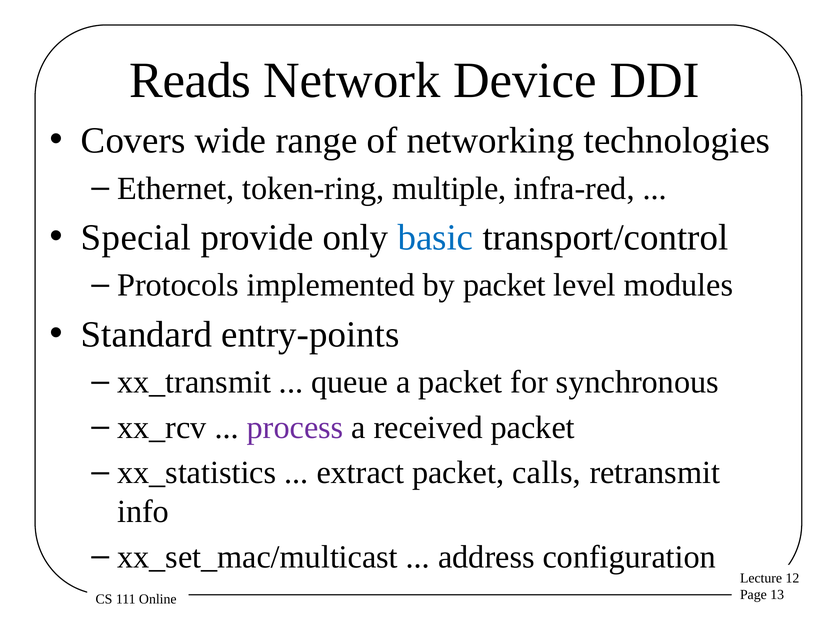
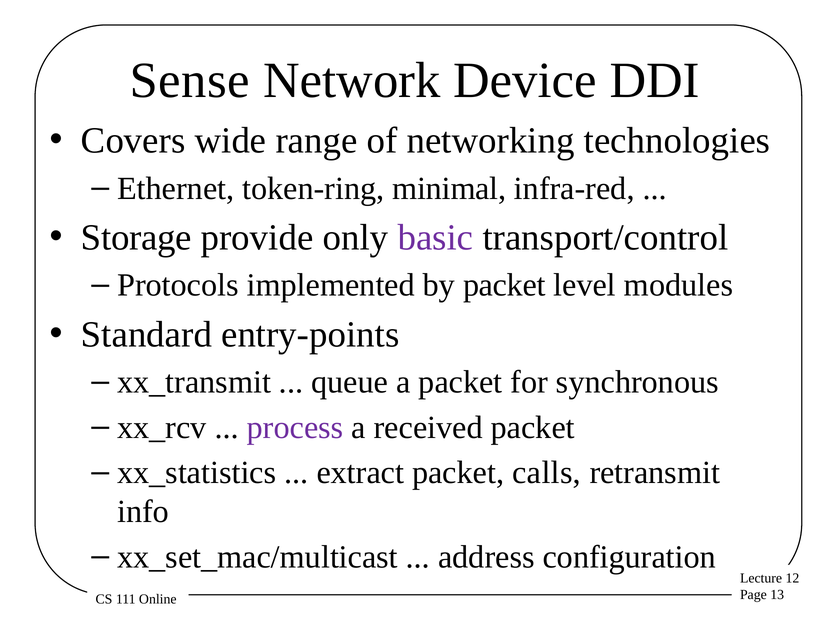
Reads: Reads -> Sense
multiple: multiple -> minimal
Special: Special -> Storage
basic colour: blue -> purple
